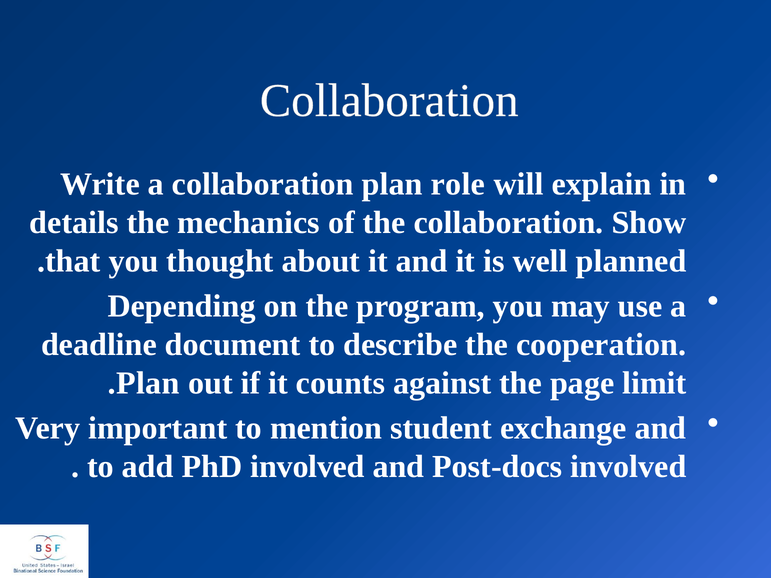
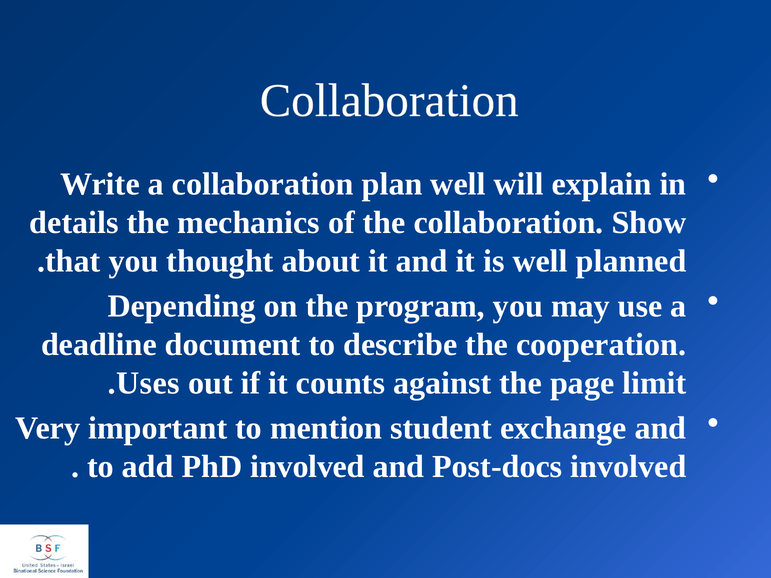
plan role: role -> well
Plan at (148, 383): Plan -> Uses
